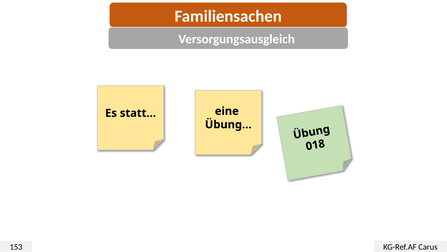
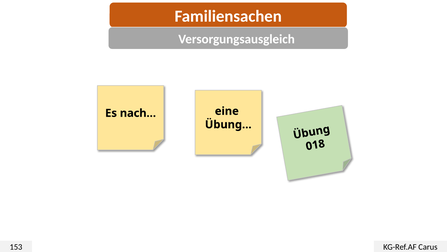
statt…: statt… -> nach…
